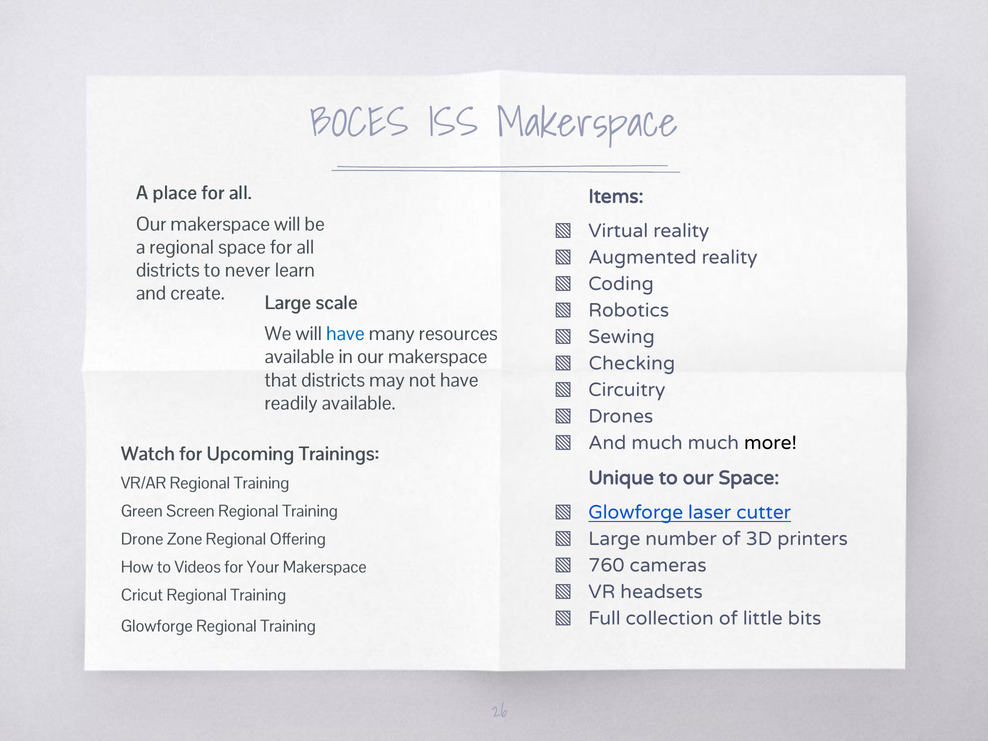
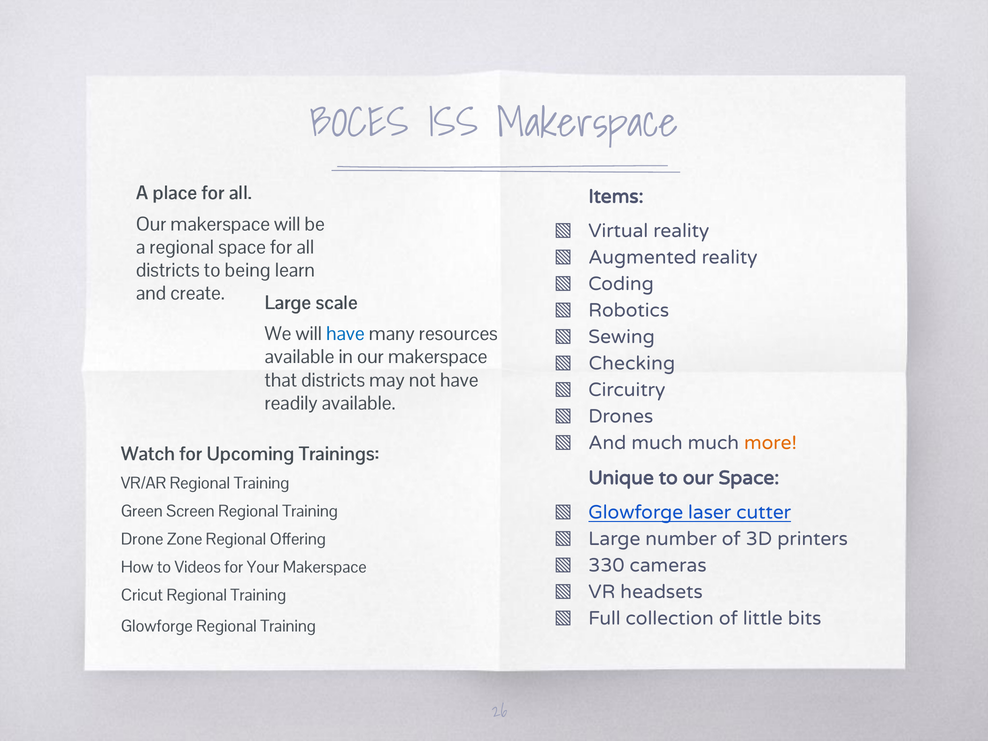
never: never -> being
more colour: black -> orange
760: 760 -> 330
